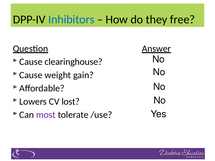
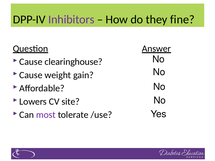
Inhibitors colour: blue -> purple
free: free -> fine
lost: lost -> site
